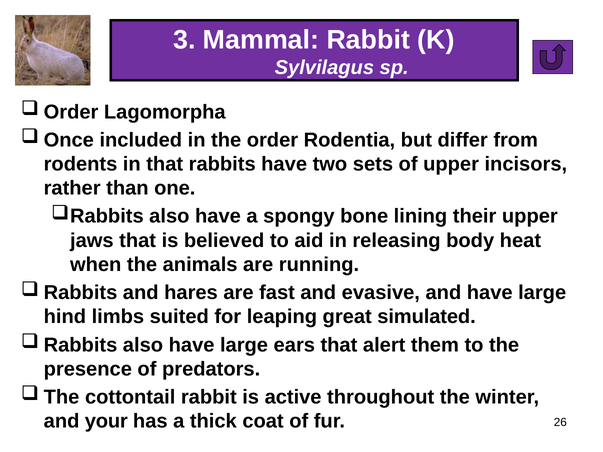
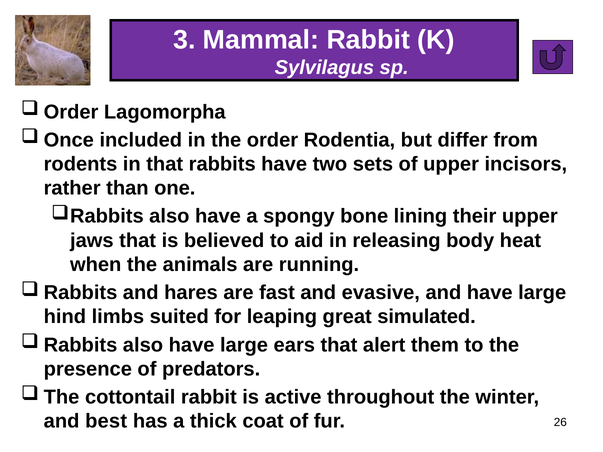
your: your -> best
